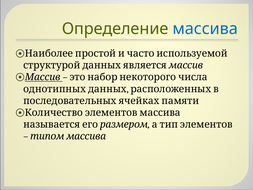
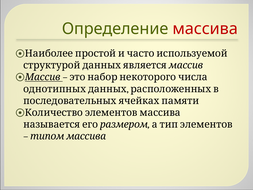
массива colour: blue -> red
